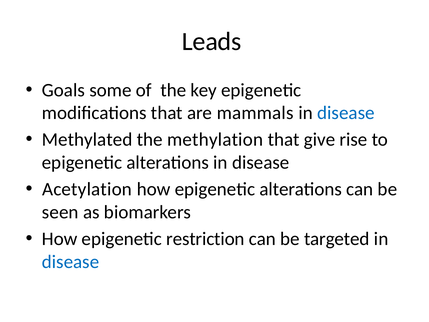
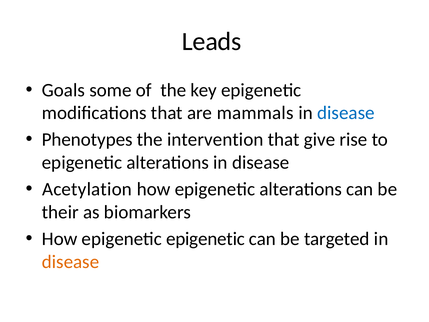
Methylated: Methylated -> Phenotypes
methylation: methylation -> intervention
seen: seen -> their
epigenetic restriction: restriction -> epigenetic
disease at (71, 262) colour: blue -> orange
